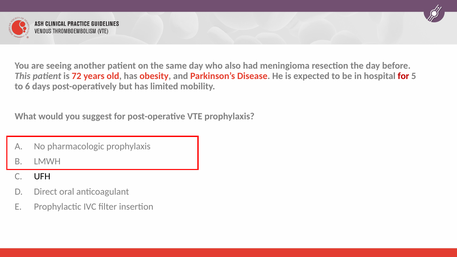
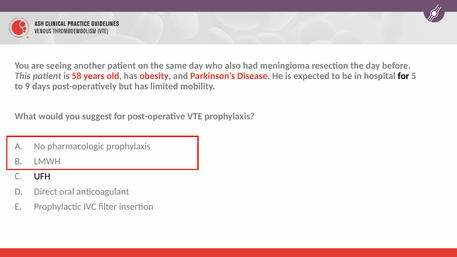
72: 72 -> 58
for at (403, 76) colour: red -> black
6: 6 -> 9
